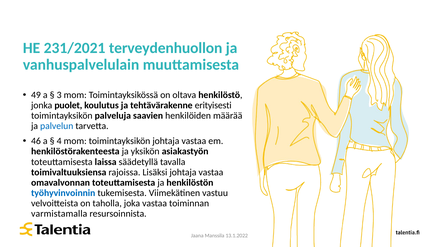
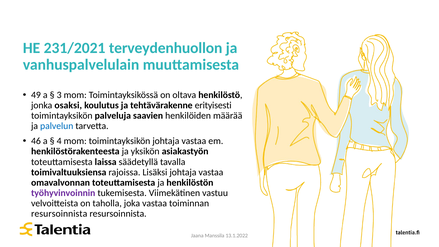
puolet: puolet -> osaksi
työhyvinvoinnin colour: blue -> purple
varmistamalla at (59, 214): varmistamalla -> resursoinnista
